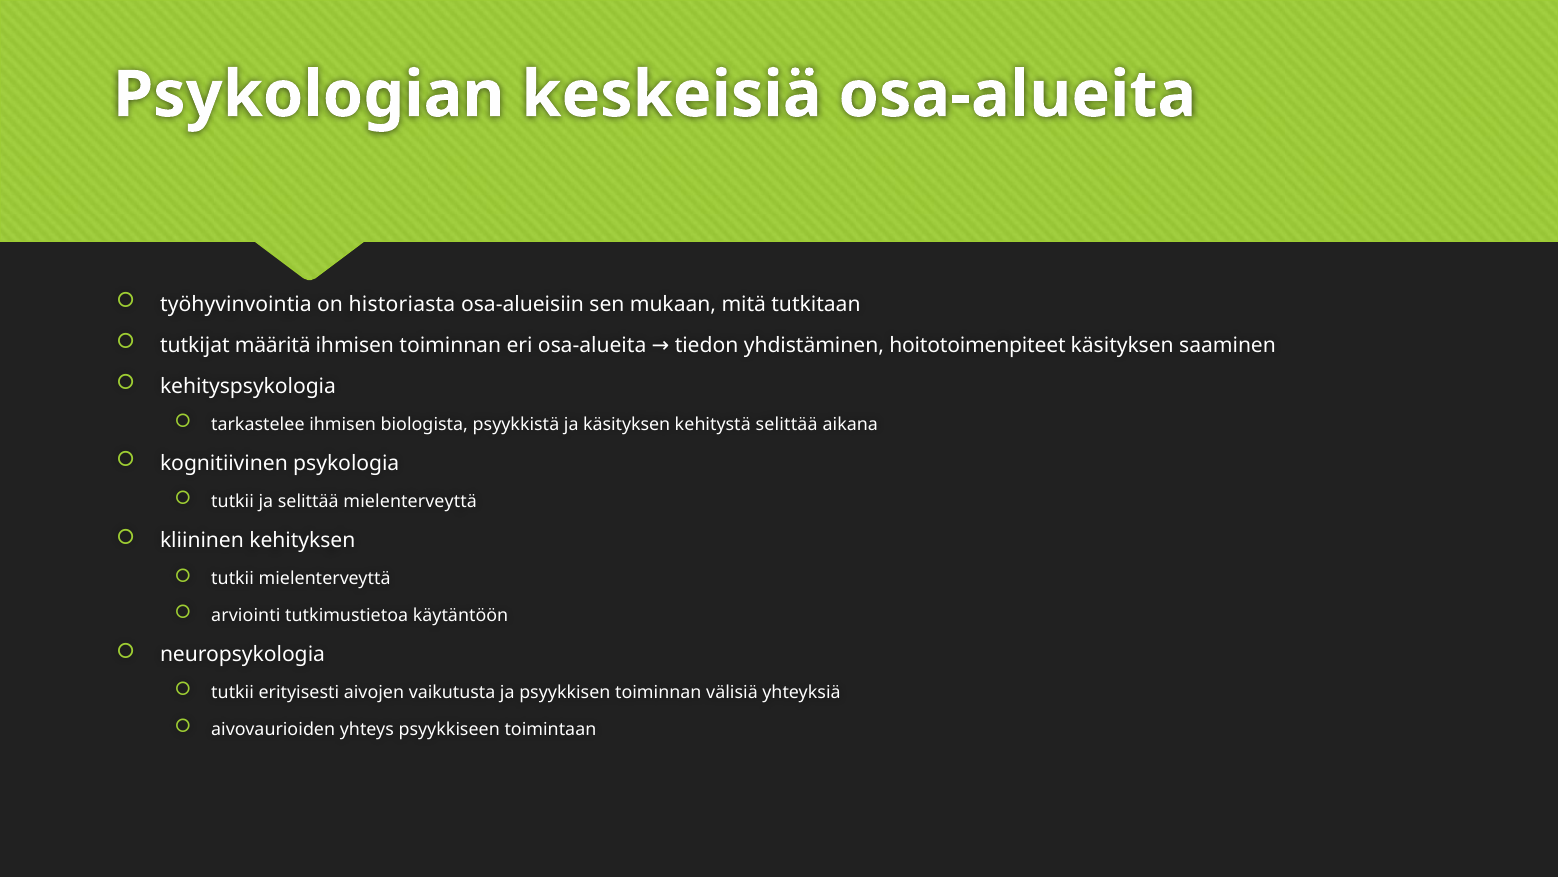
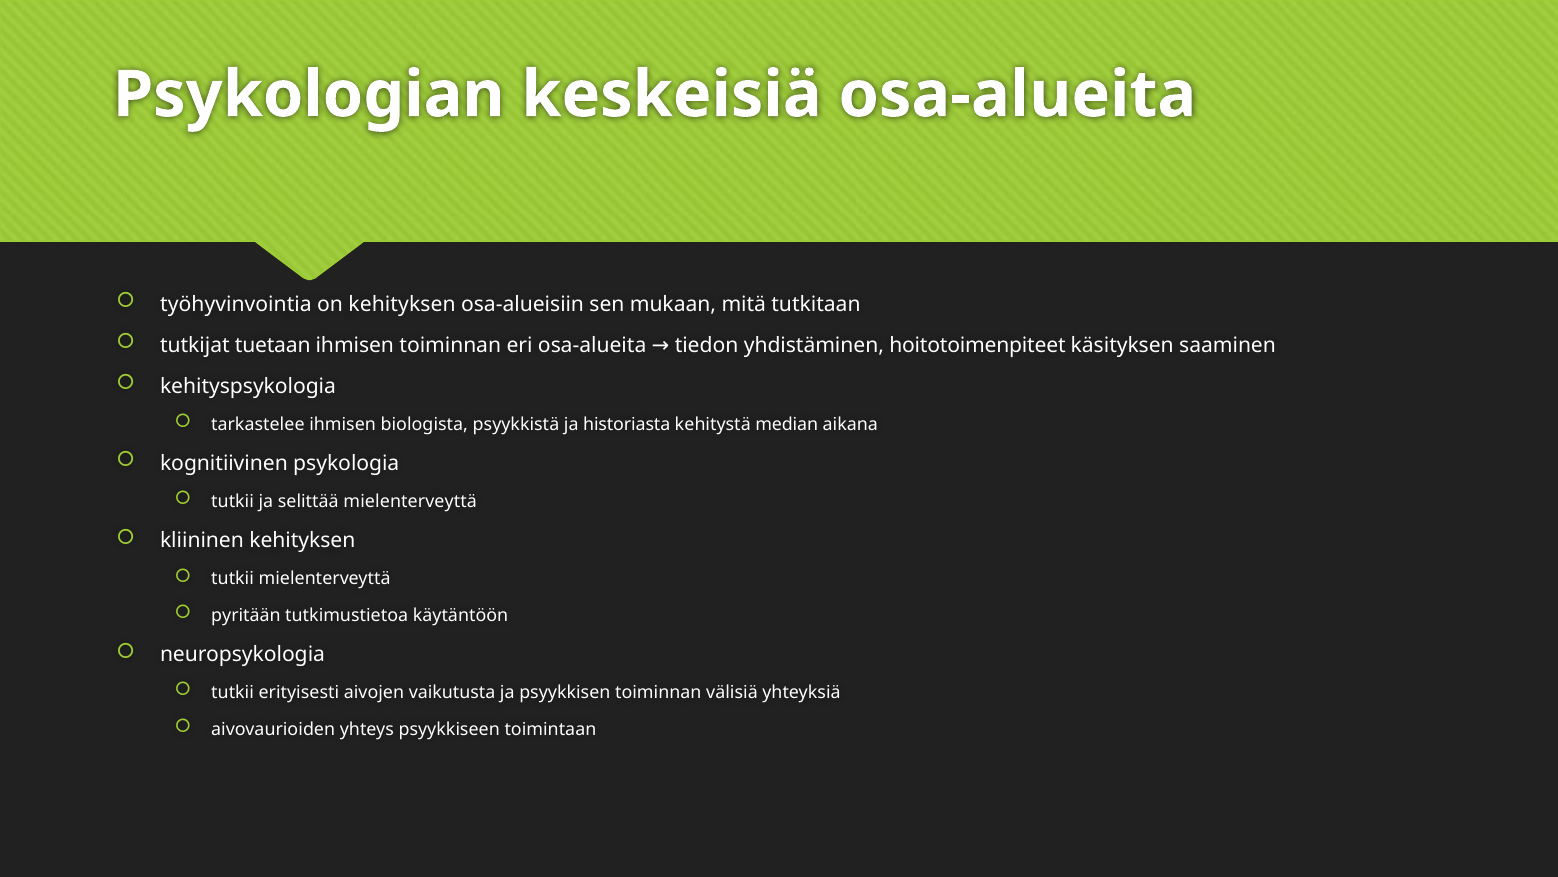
on historiasta: historiasta -> kehityksen
määritä: määritä -> tuetaan
ja käsityksen: käsityksen -> historiasta
kehitystä selittää: selittää -> median
arviointi: arviointi -> pyritään
